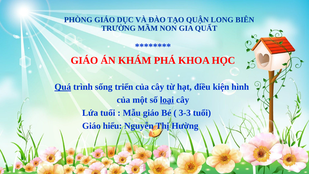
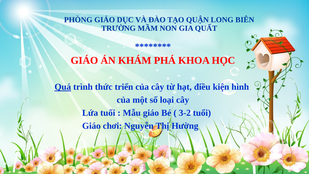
sống: sống -> thức
loại underline: present -> none
3-3: 3-3 -> 3-2
hiểu: hiểu -> chơi
